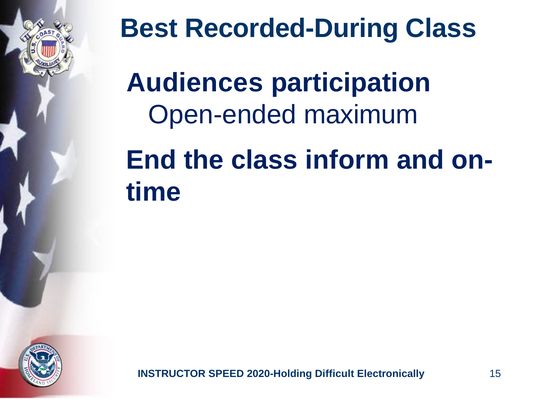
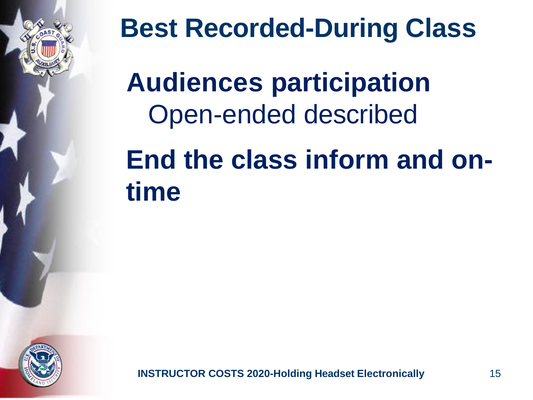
maximum: maximum -> described
SPEED: SPEED -> COSTS
Difficult: Difficult -> Headset
